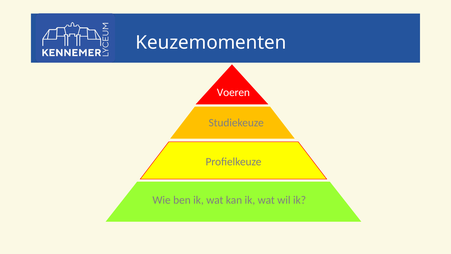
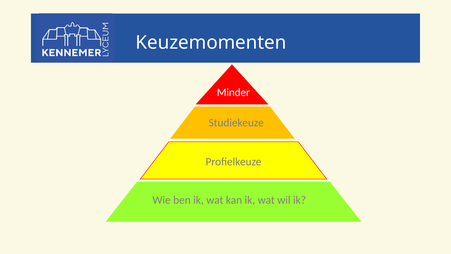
Voeren: Voeren -> Minder
